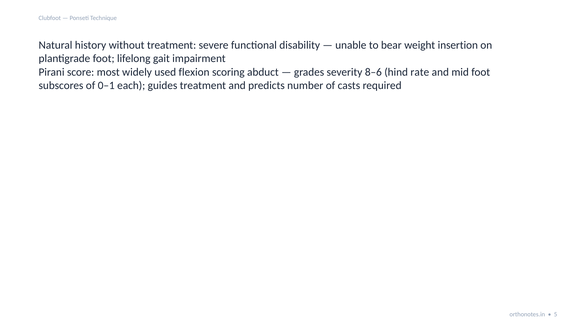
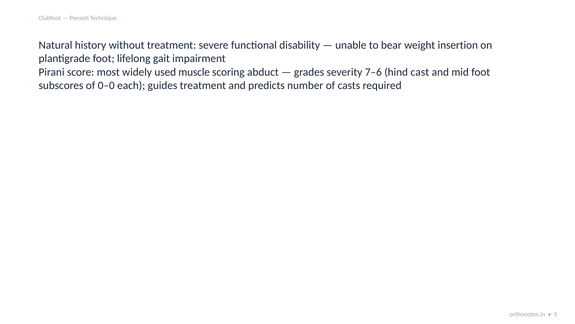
flexion: flexion -> muscle
8–6: 8–6 -> 7–6
rate: rate -> cast
0–1: 0–1 -> 0–0
